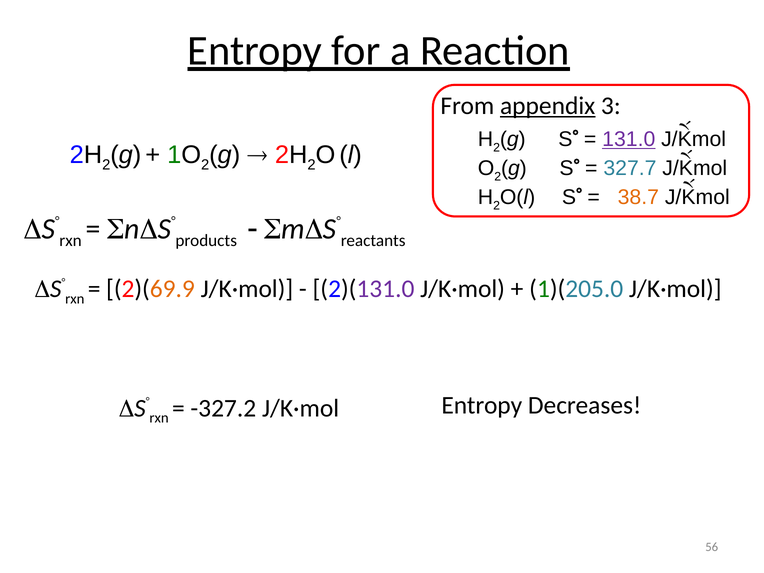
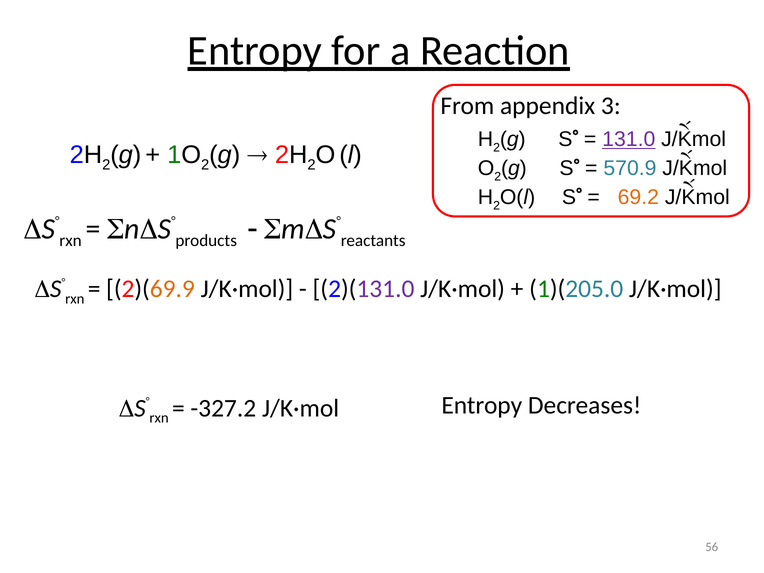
appendix underline: present -> none
327.7: 327.7 -> 570.9
38.7: 38.7 -> 69.2
